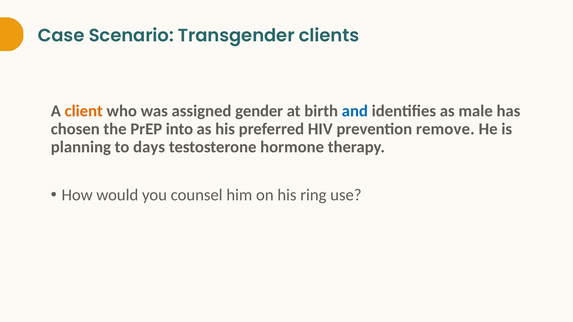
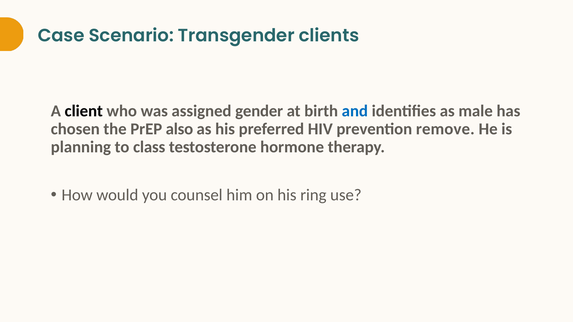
client colour: orange -> black
into: into -> also
days: days -> class
